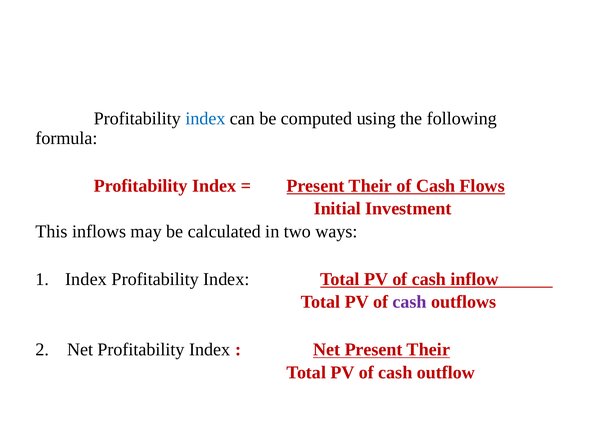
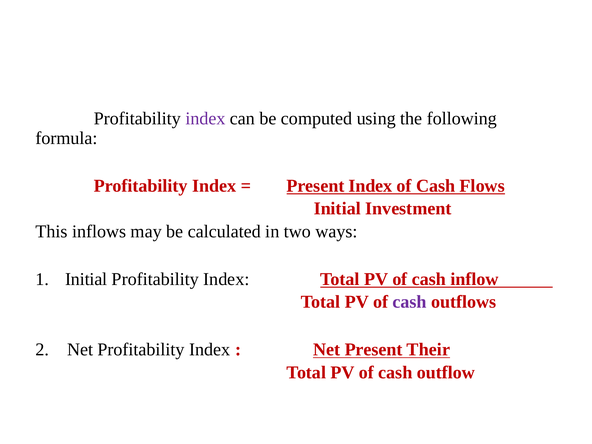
index at (205, 119) colour: blue -> purple
Their at (370, 186): Their -> Index
Index at (86, 279): Index -> Initial
